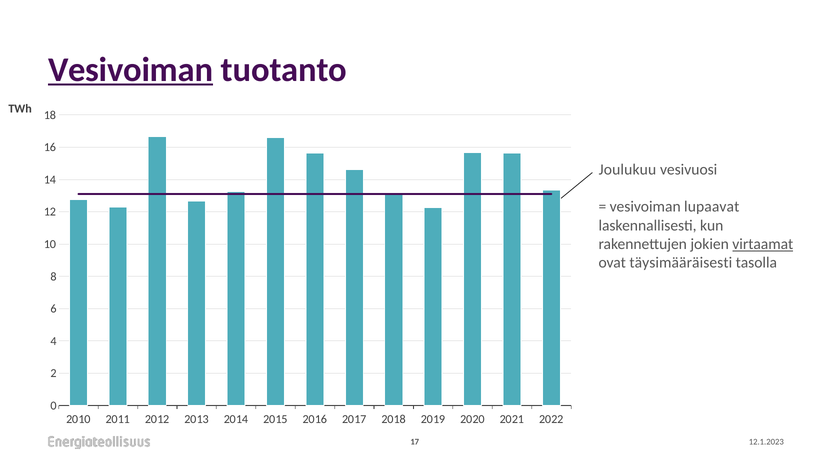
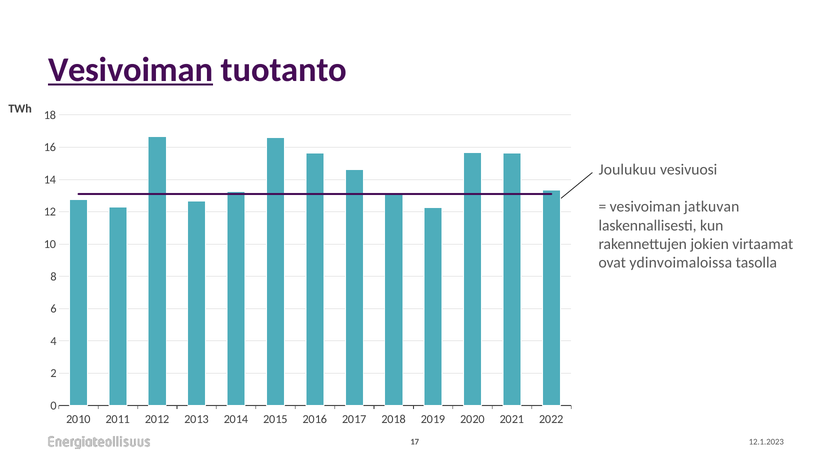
lupaavat: lupaavat -> jatkuvan
virtaamat underline: present -> none
täysimääräisesti: täysimääräisesti -> ydinvoimaloissa
